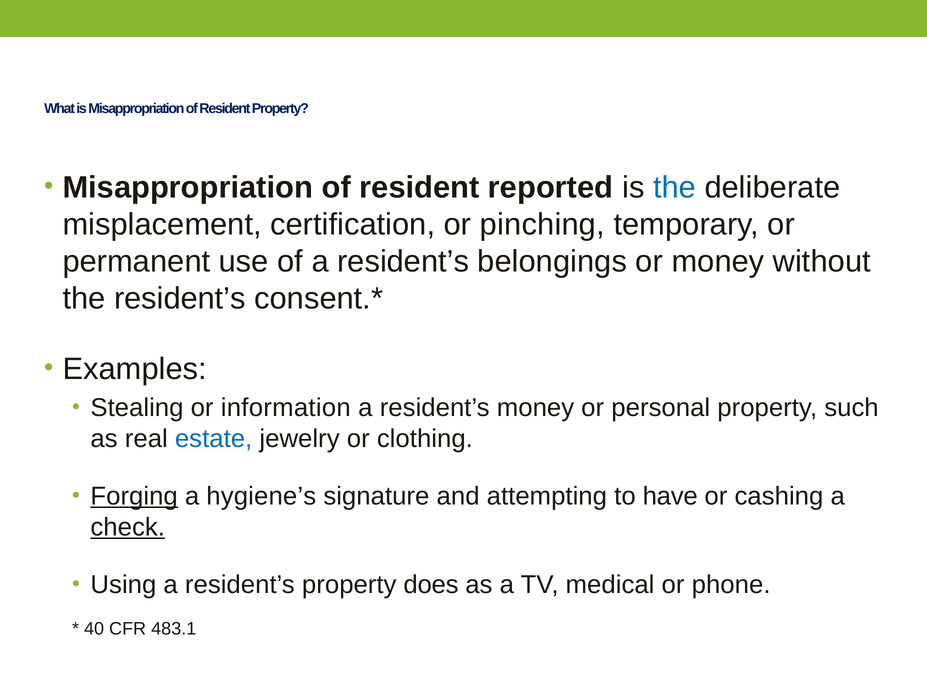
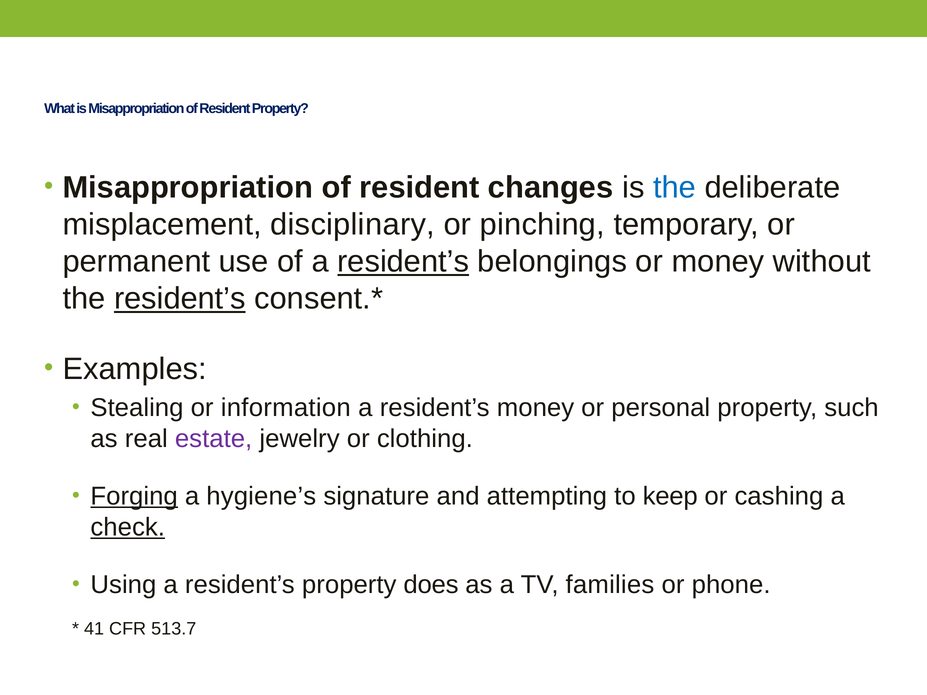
reported: reported -> changes
certification: certification -> disciplinary
resident’s at (403, 262) underline: none -> present
resident’s at (180, 299) underline: none -> present
estate colour: blue -> purple
have: have -> keep
medical: medical -> families
40: 40 -> 41
483.1: 483.1 -> 513.7
